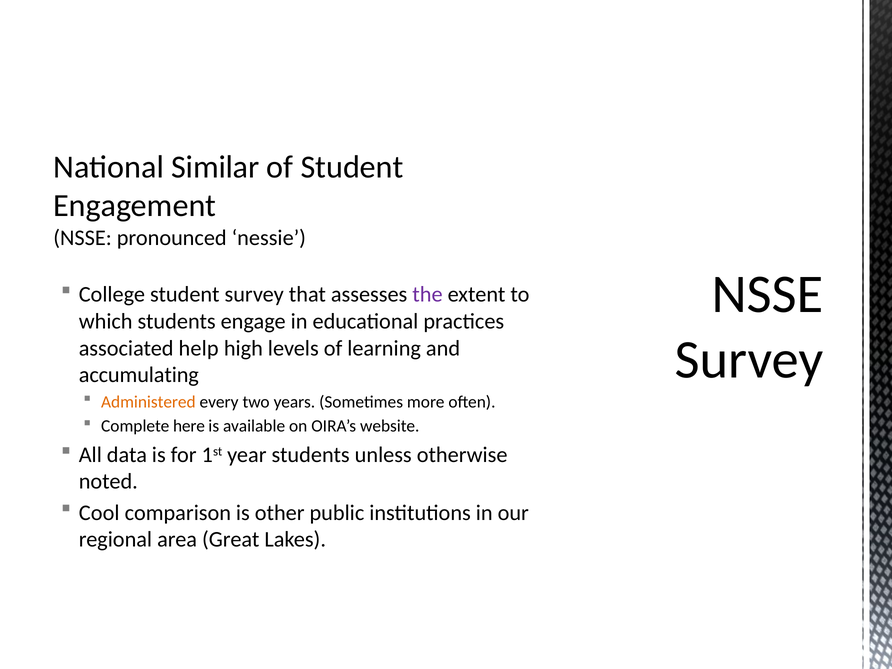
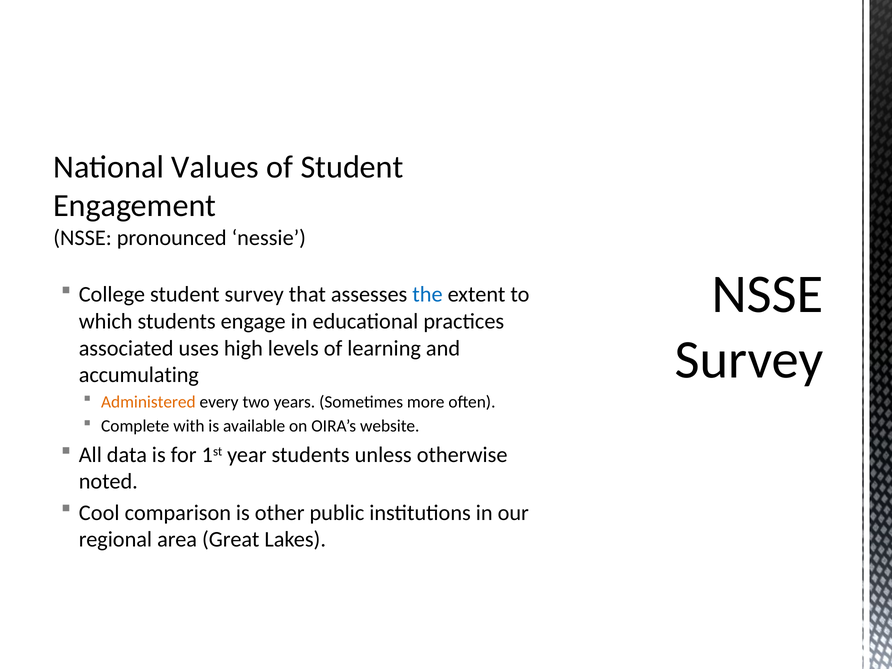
Similar: Similar -> Values
the colour: purple -> blue
help: help -> uses
here: here -> with
